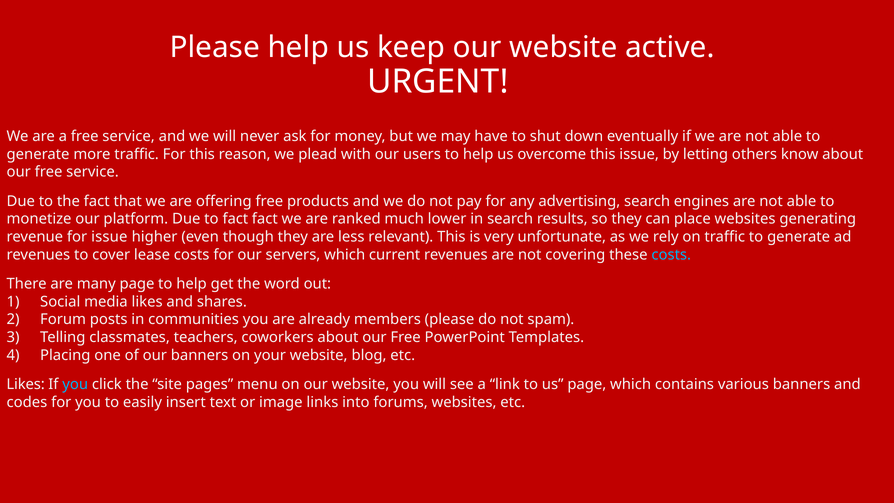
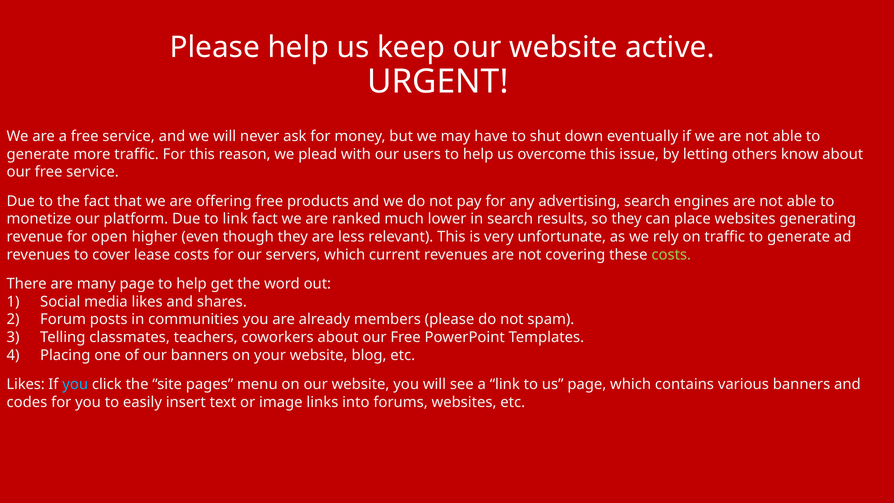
to fact: fact -> link
for issue: issue -> open
costs at (671, 255) colour: light blue -> light green
